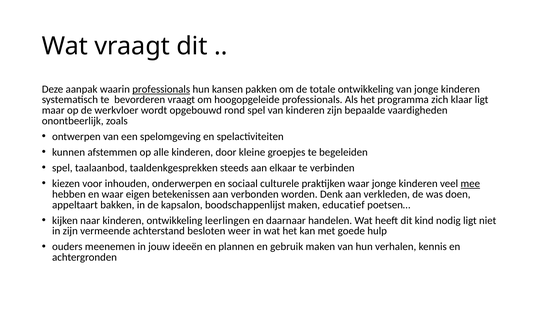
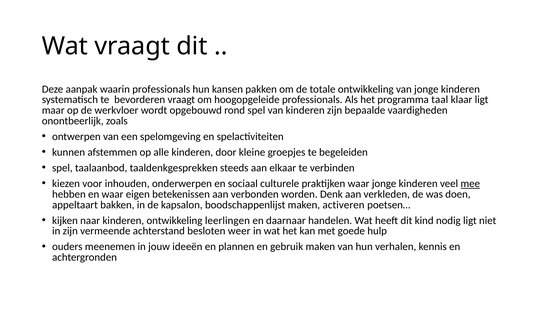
professionals at (161, 89) underline: present -> none
zich: zich -> taal
educatief: educatief -> activeren
